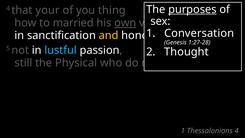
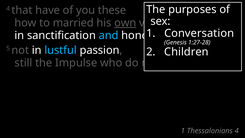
purposes underline: present -> none
your: your -> have
thing: thing -> these
and colour: yellow -> light blue
Thought: Thought -> Children
Physical: Physical -> Impulse
